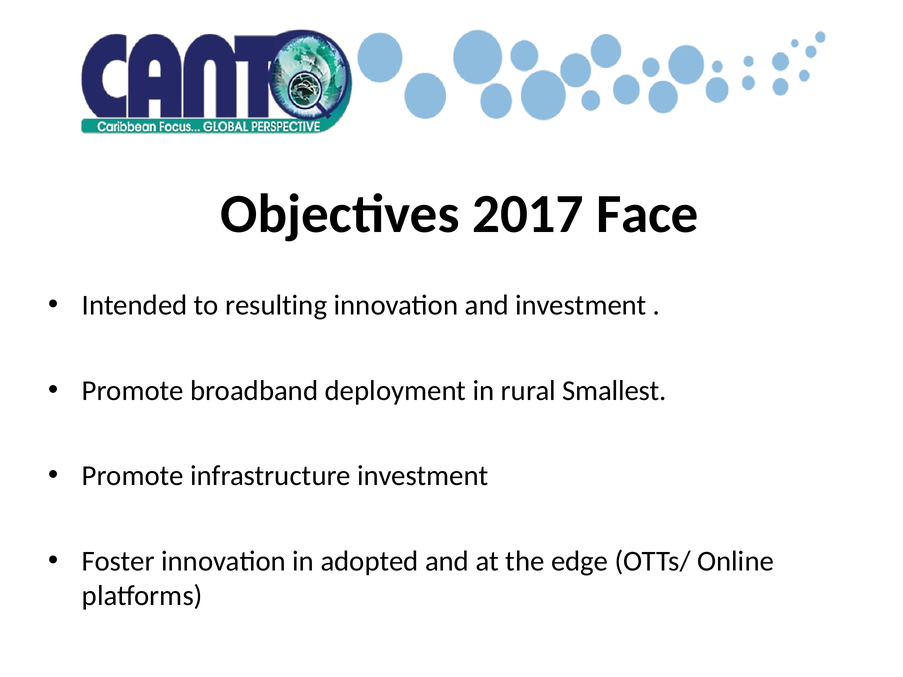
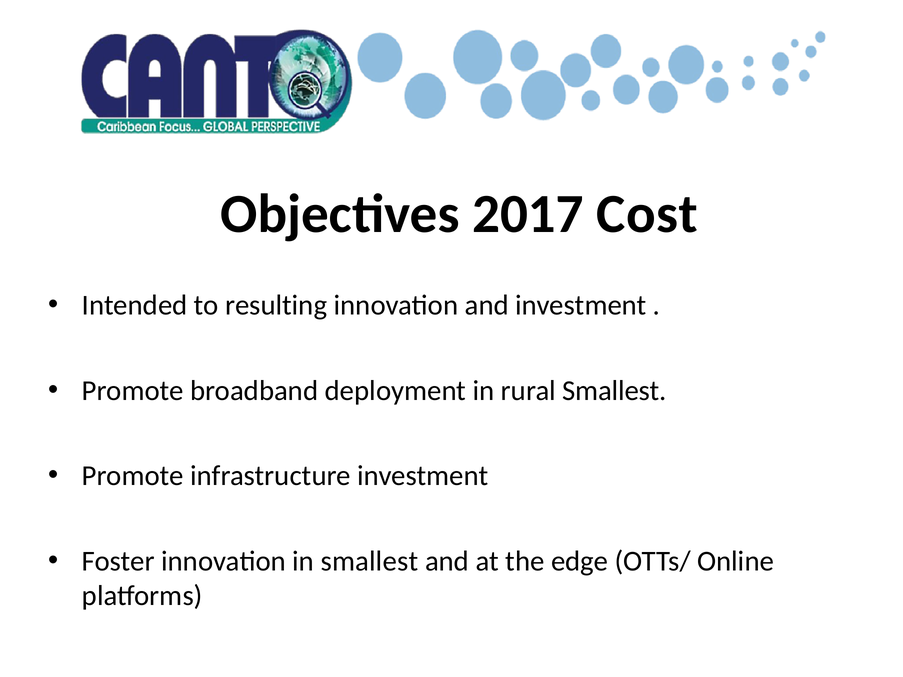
Face: Face -> Cost
in adopted: adopted -> smallest
